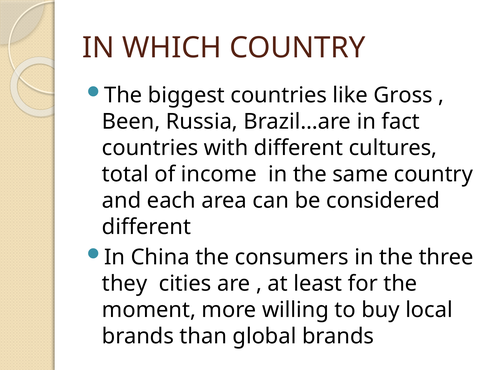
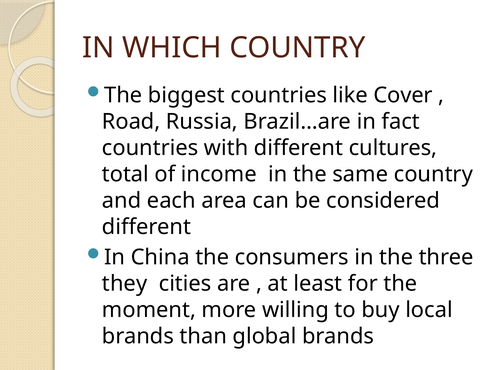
Gross: Gross -> Cover
Been: Been -> Road
